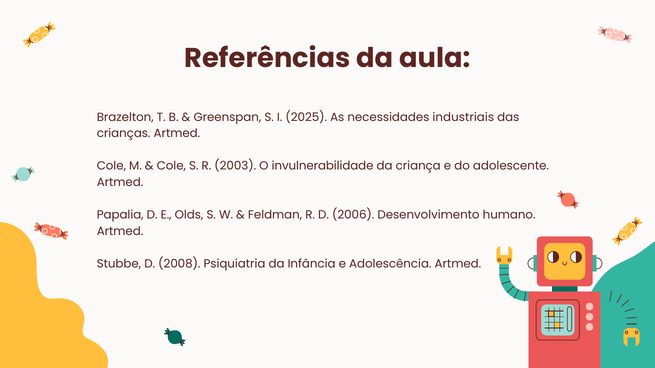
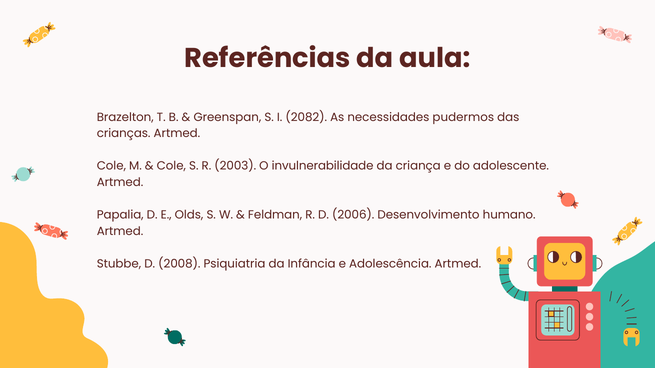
2025: 2025 -> 2082
industriais: industriais -> pudermos
